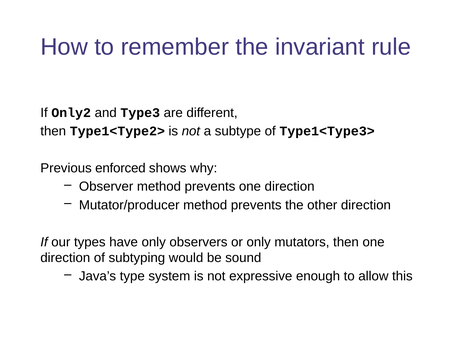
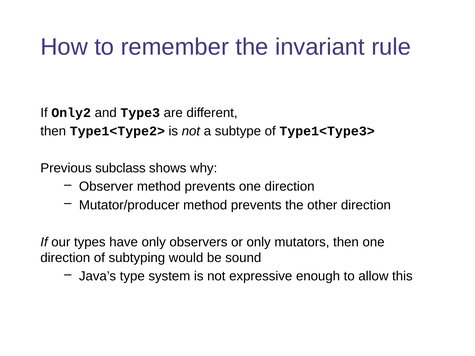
enforced: enforced -> subclass
